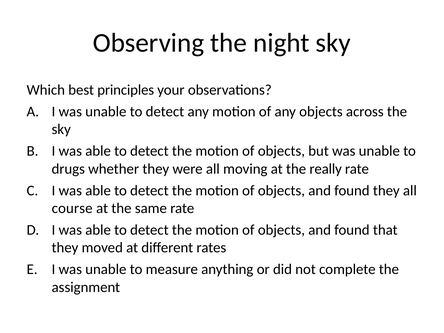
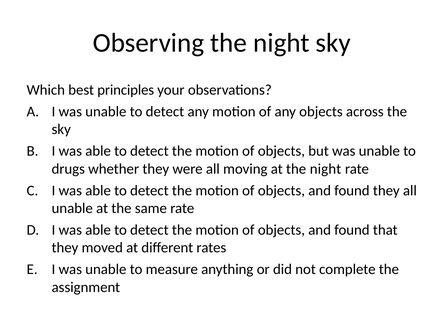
at the really: really -> night
course at (72, 208): course -> unable
